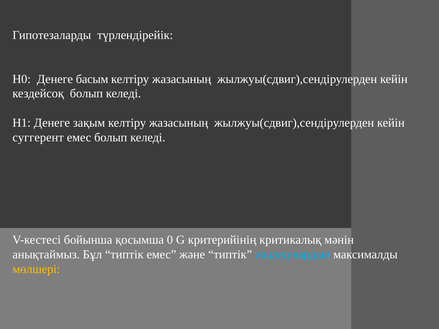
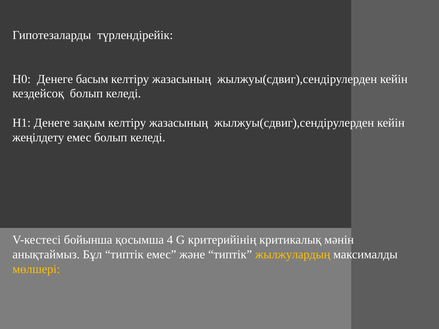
суггерент: суггерент -> жеңілдету
0: 0 -> 4
жылжулардың colour: light blue -> yellow
